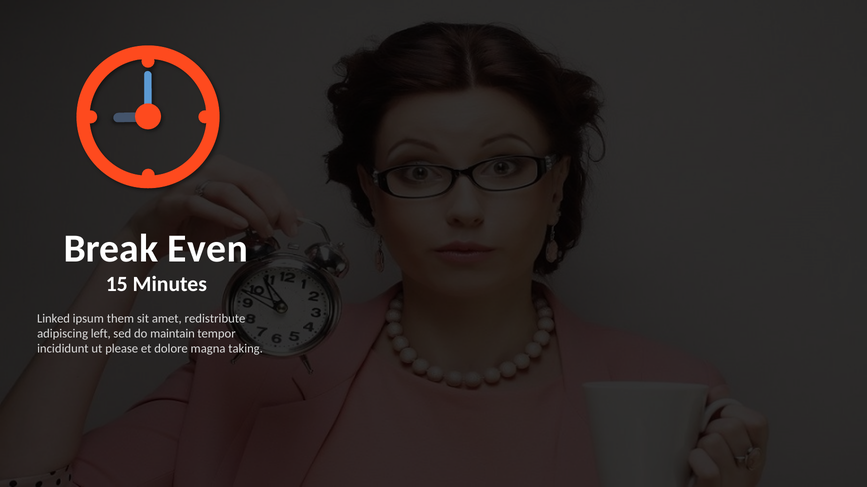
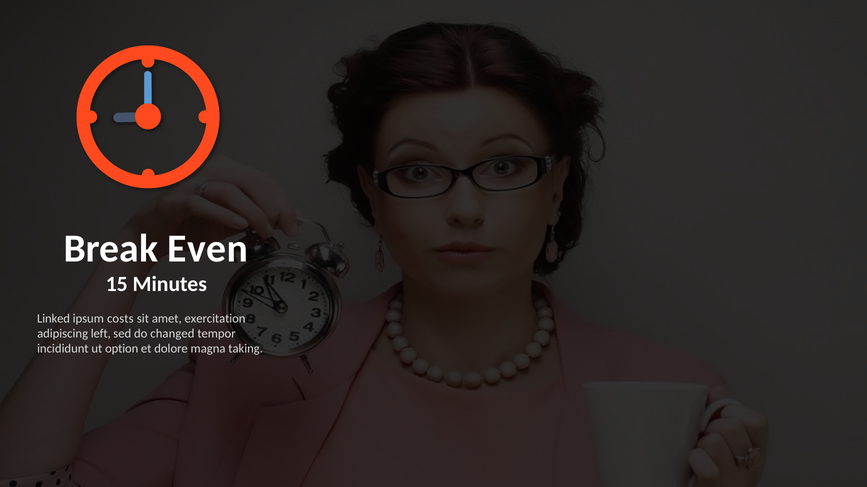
them: them -> costs
redistribute: redistribute -> exercitation
maintain: maintain -> changed
please: please -> option
